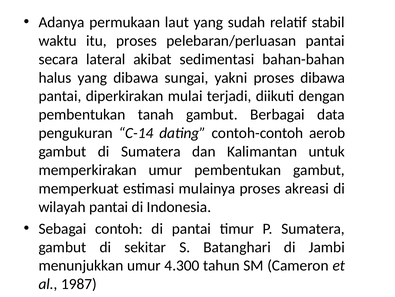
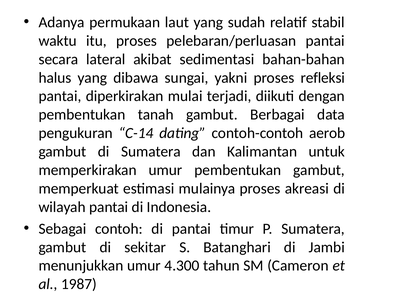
proses dibawa: dibawa -> refleksi
